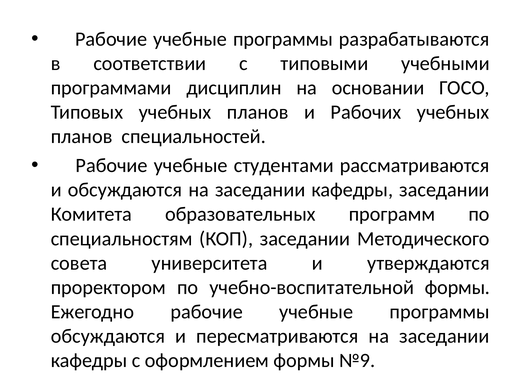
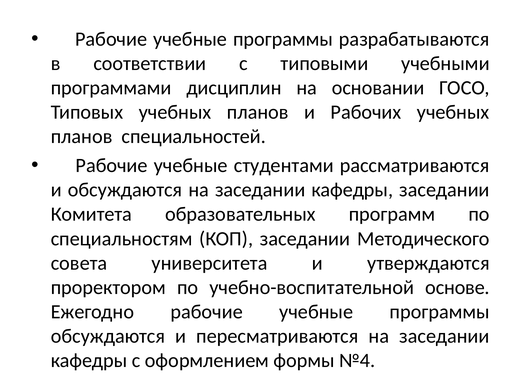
учебно-воспитательной формы: формы -> основе
№9: №9 -> №4
